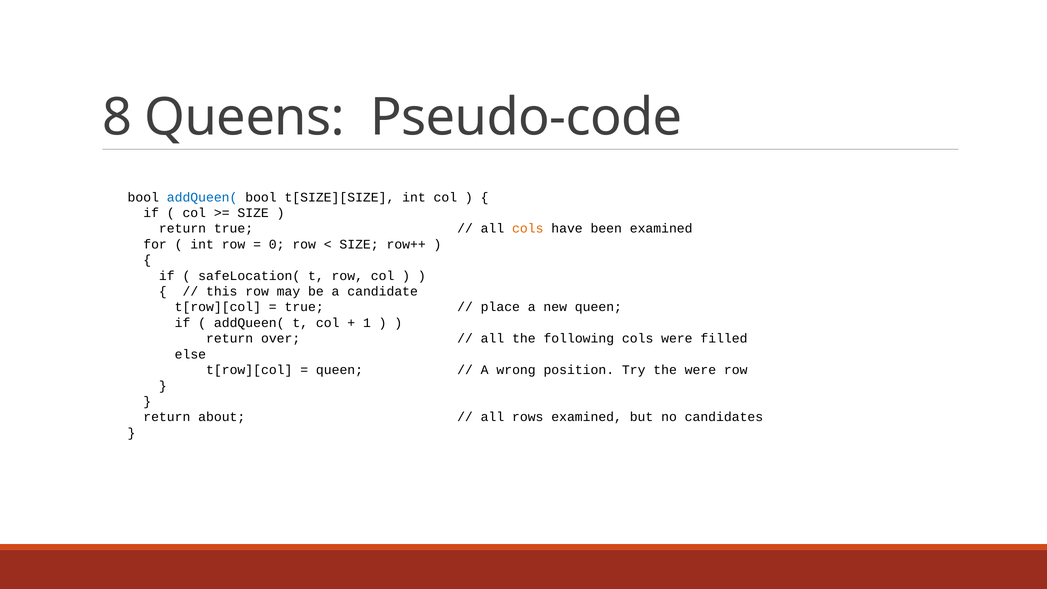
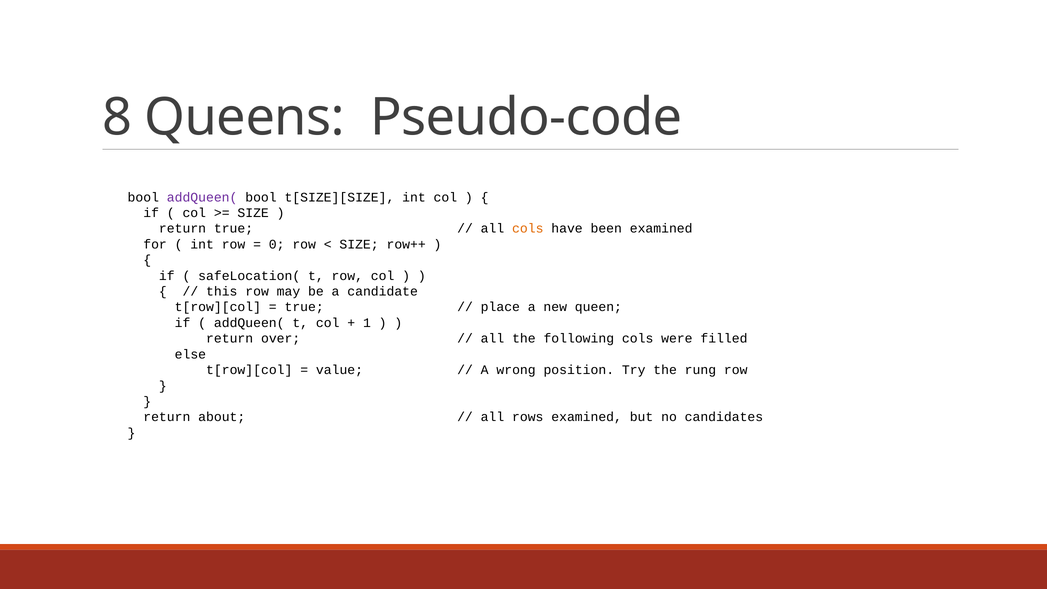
addQueen( at (202, 197) colour: blue -> purple
queen at (340, 370): queen -> value
the were: were -> rung
